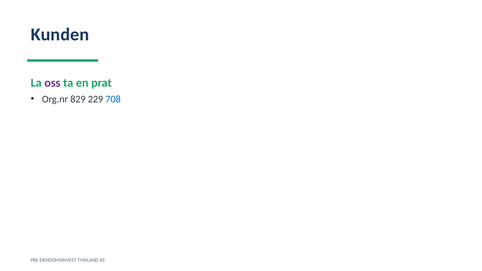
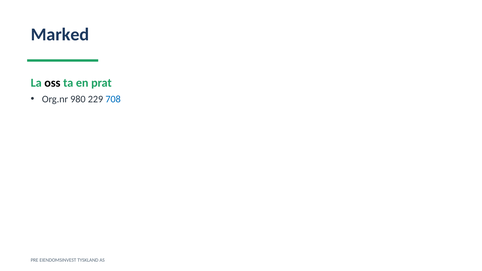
Kunden: Kunden -> Marked
oss colour: purple -> black
829: 829 -> 980
